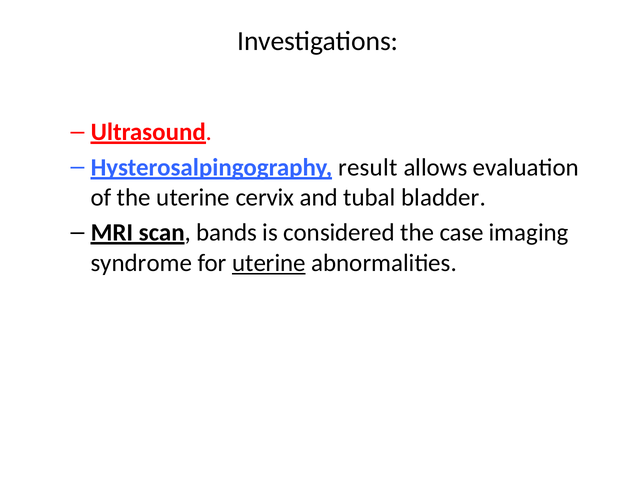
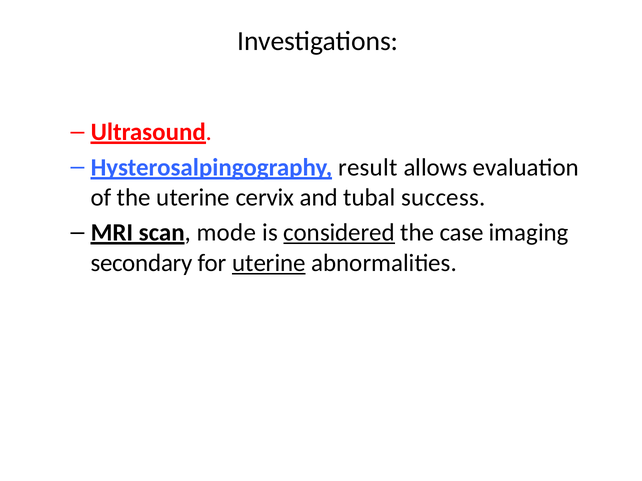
bladder: bladder -> success
bands: bands -> mode
considered underline: none -> present
syndrome: syndrome -> secondary
